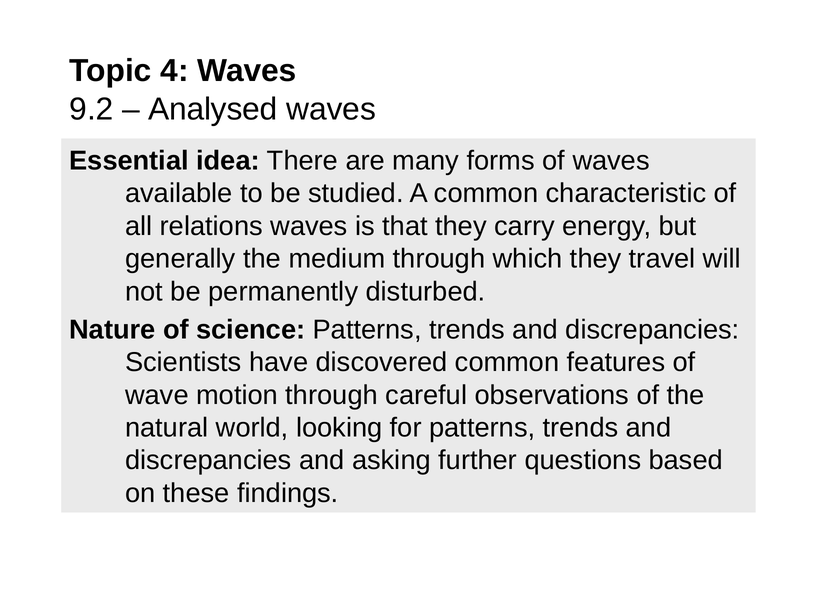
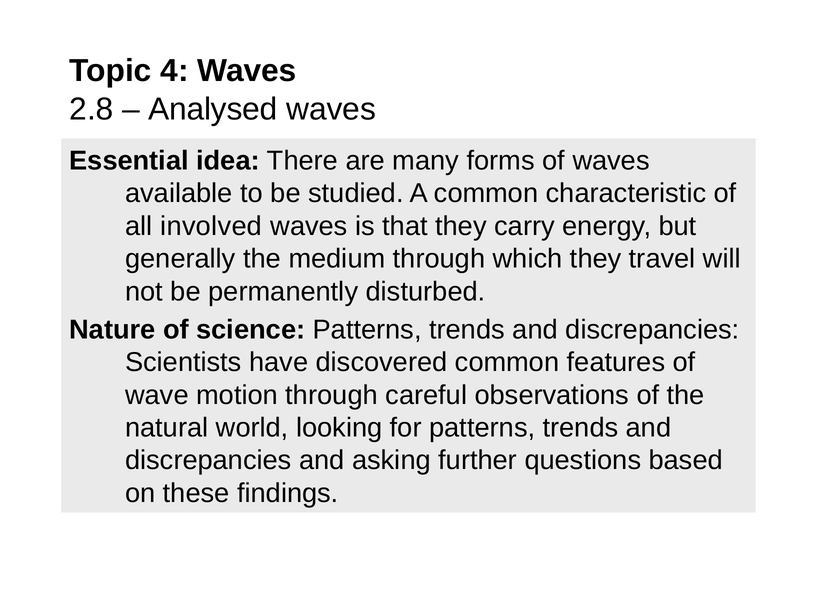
9.2: 9.2 -> 2.8
relations: relations -> involved
